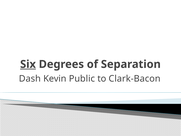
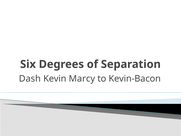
Six underline: present -> none
Public: Public -> Marcy
Clark-Bacon: Clark-Bacon -> Kevin-Bacon
